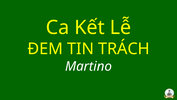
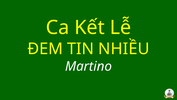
TRÁCH: TRÁCH -> NHIỀU
